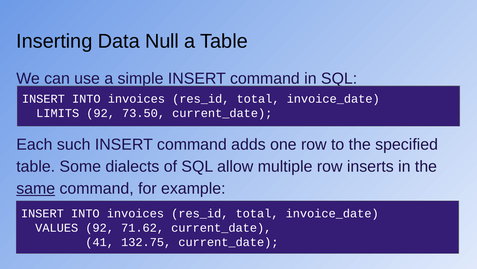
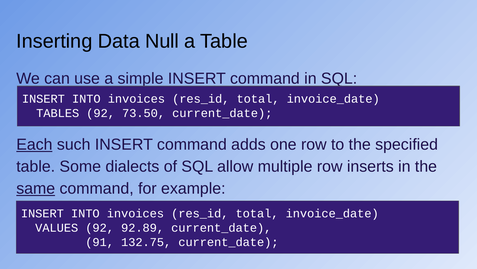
LIMITS: LIMITS -> TABLES
Each underline: none -> present
71.62: 71.62 -> 92.89
41: 41 -> 91
